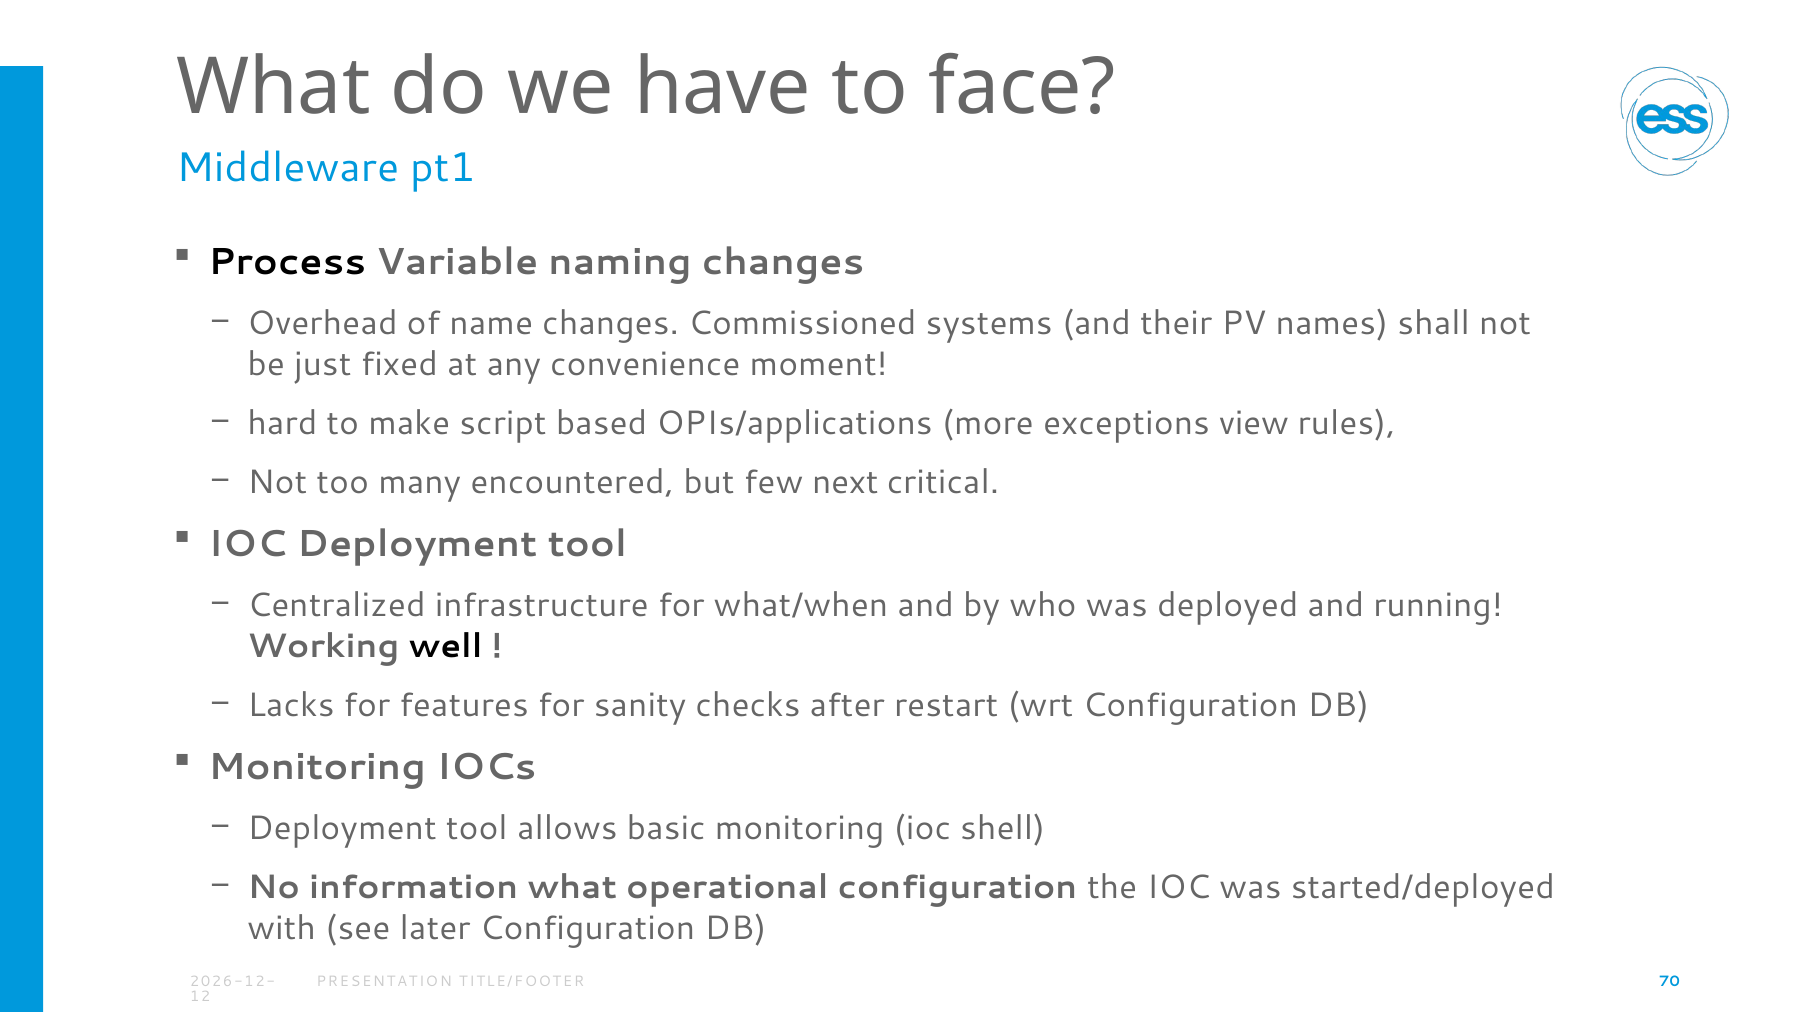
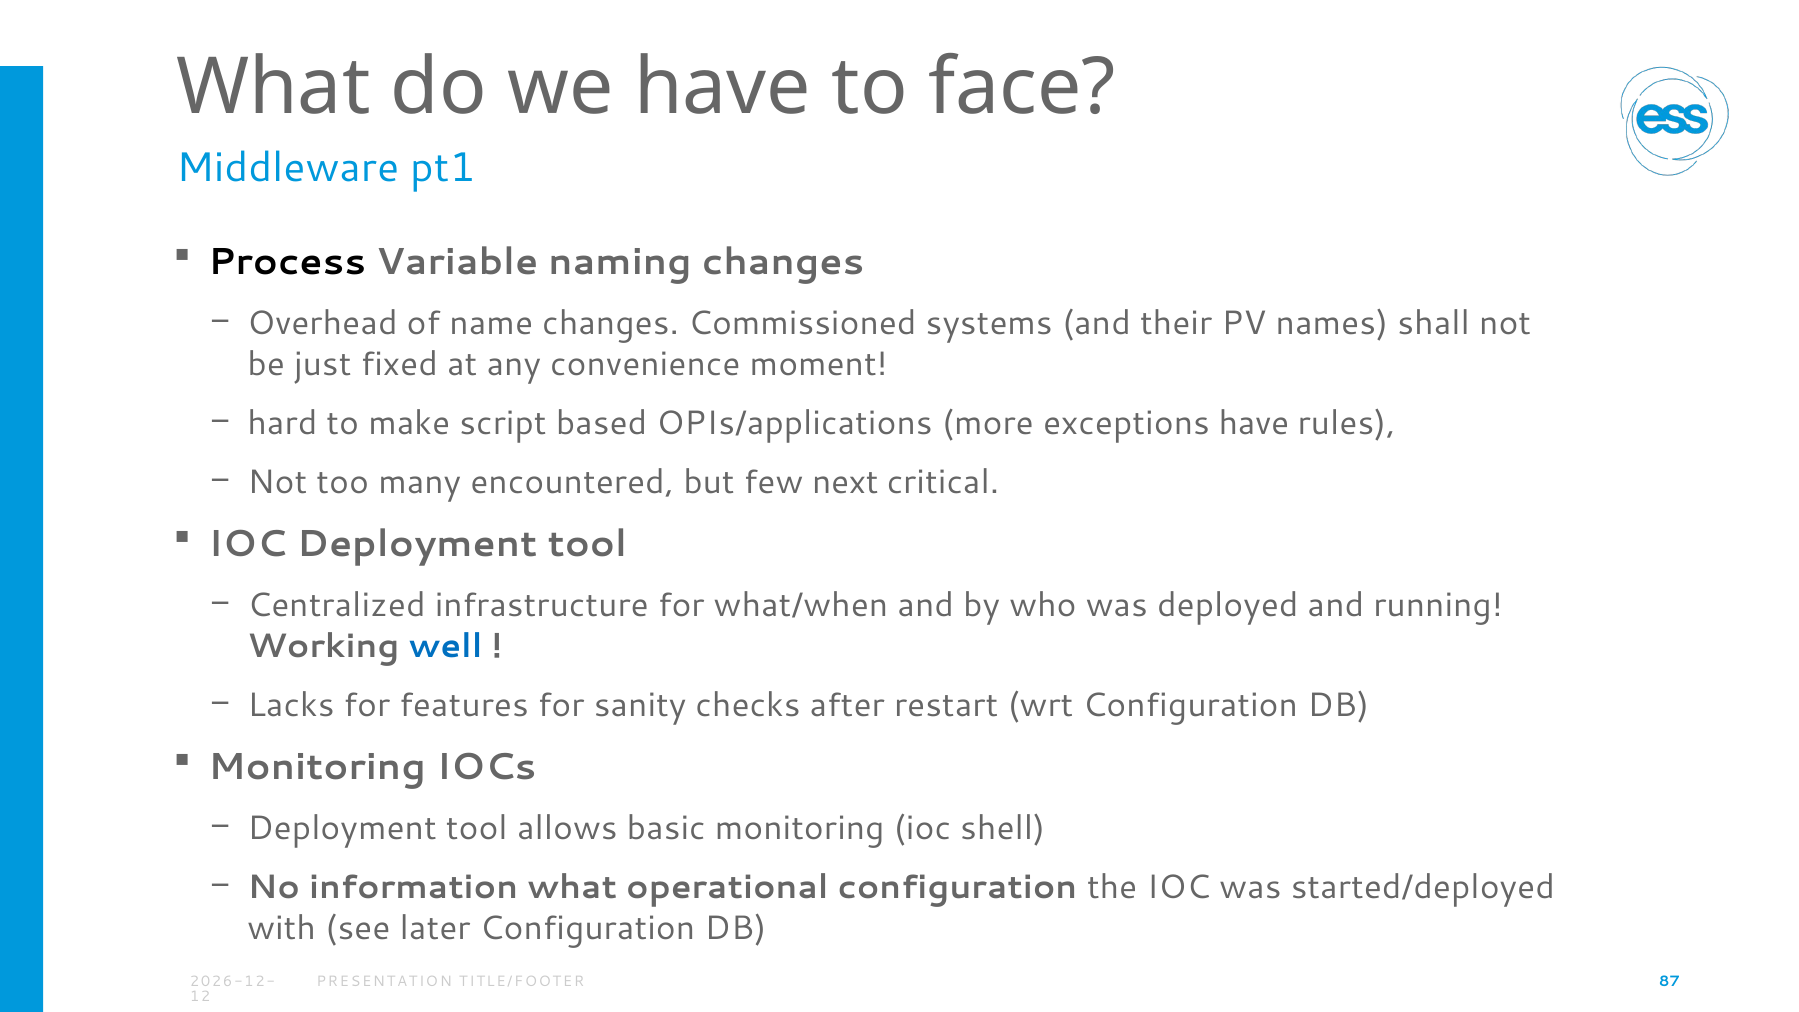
exceptions view: view -> have
well colour: black -> blue
70: 70 -> 87
